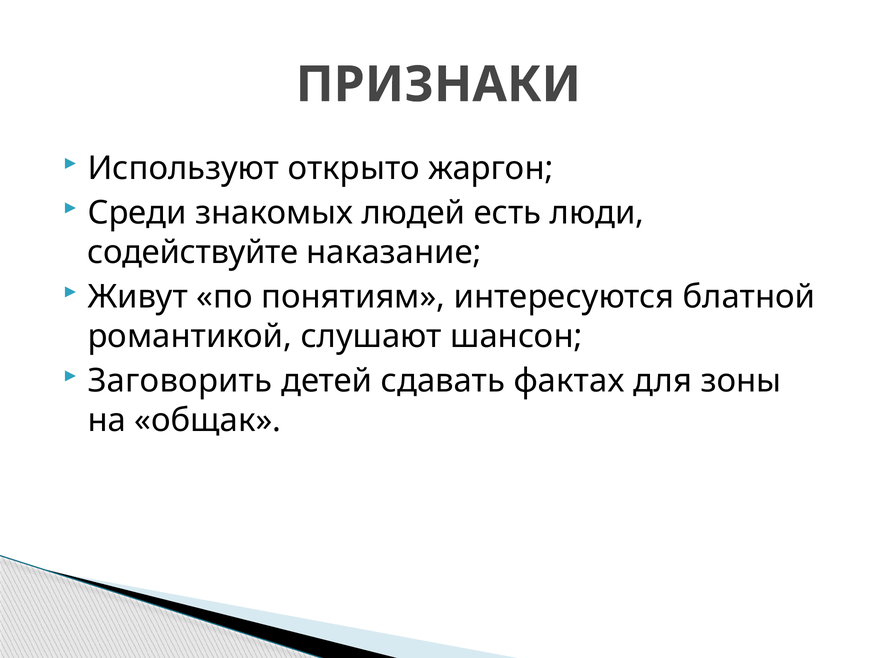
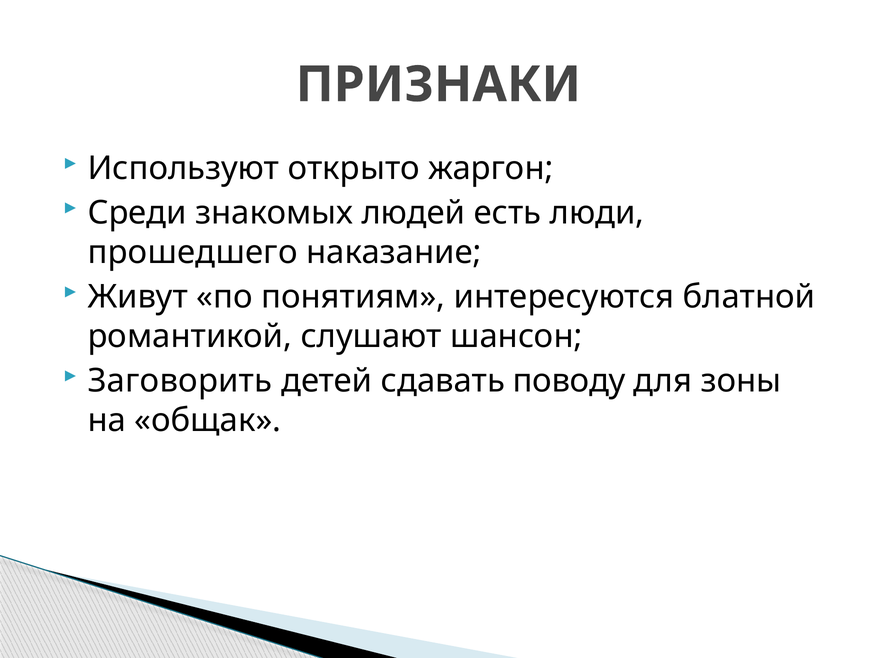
содействуйте: содействуйте -> прошедшего
фактах: фактах -> поводу
